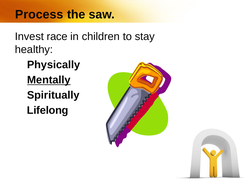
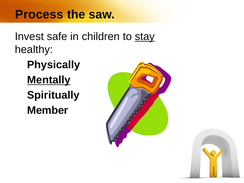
race: race -> safe
stay underline: none -> present
Lifelong: Lifelong -> Member
